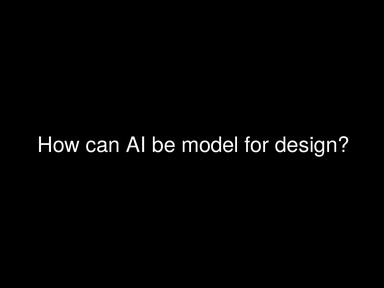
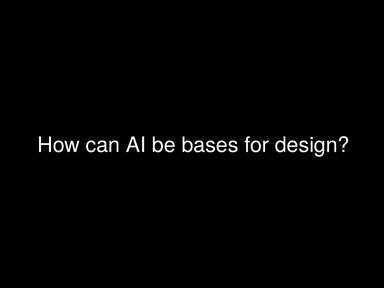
model: model -> bases
